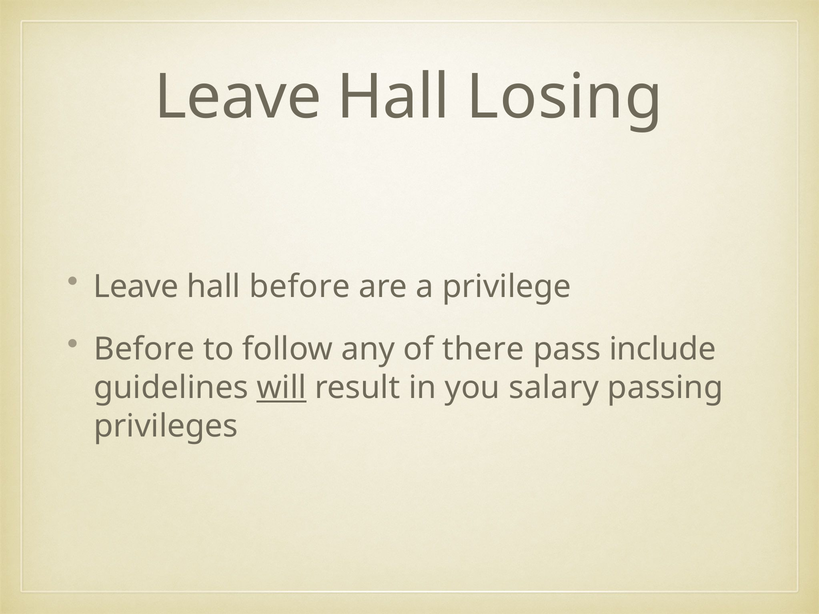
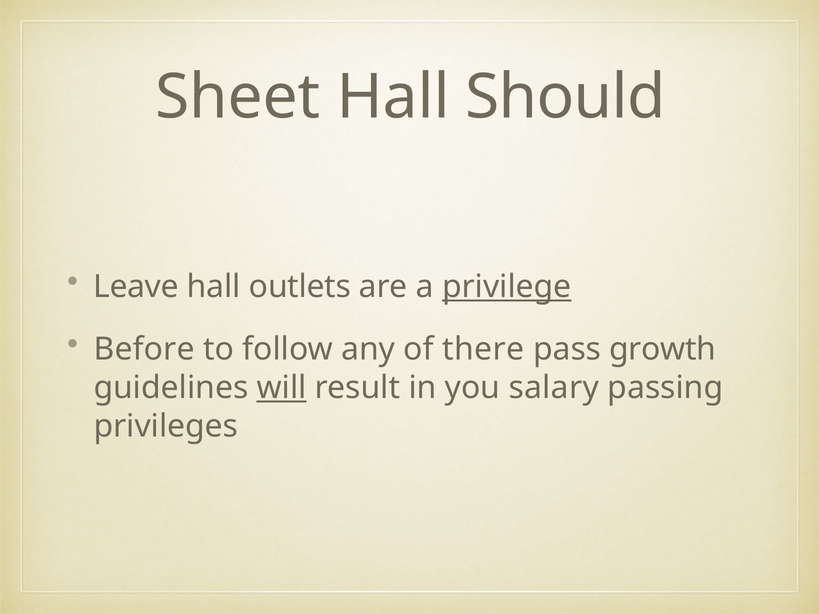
Leave at (238, 97): Leave -> Sheet
Losing: Losing -> Should
hall before: before -> outlets
privilege underline: none -> present
include: include -> growth
